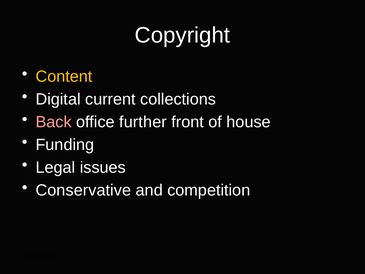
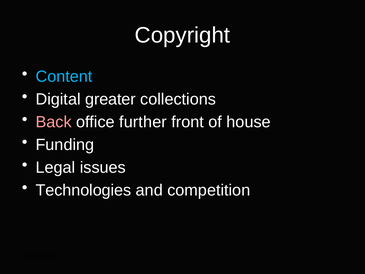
Content colour: yellow -> light blue
current: current -> greater
Conservative: Conservative -> Technologies
